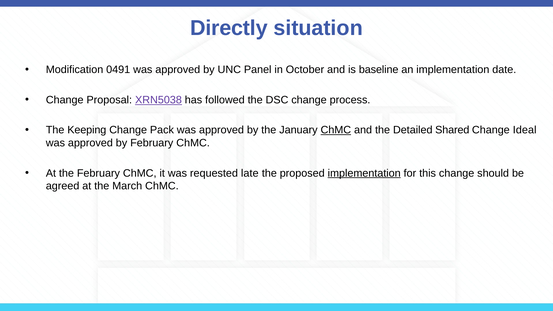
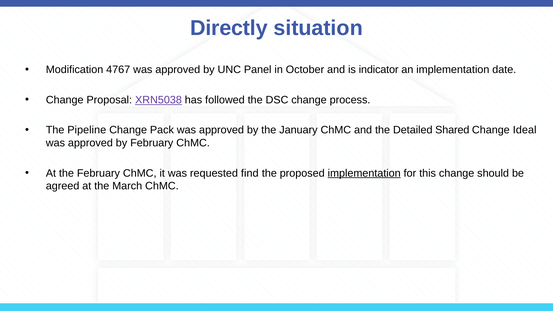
0491: 0491 -> 4767
baseline: baseline -> indicator
Keeping: Keeping -> Pipeline
ChMC at (336, 130) underline: present -> none
late: late -> find
